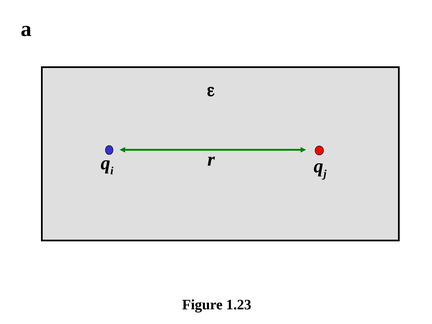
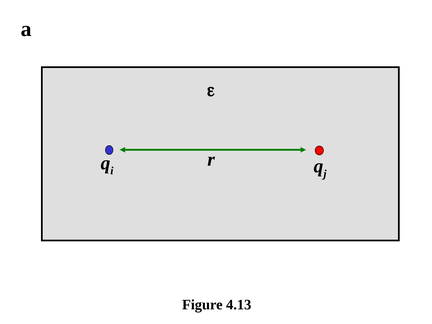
1.23: 1.23 -> 4.13
